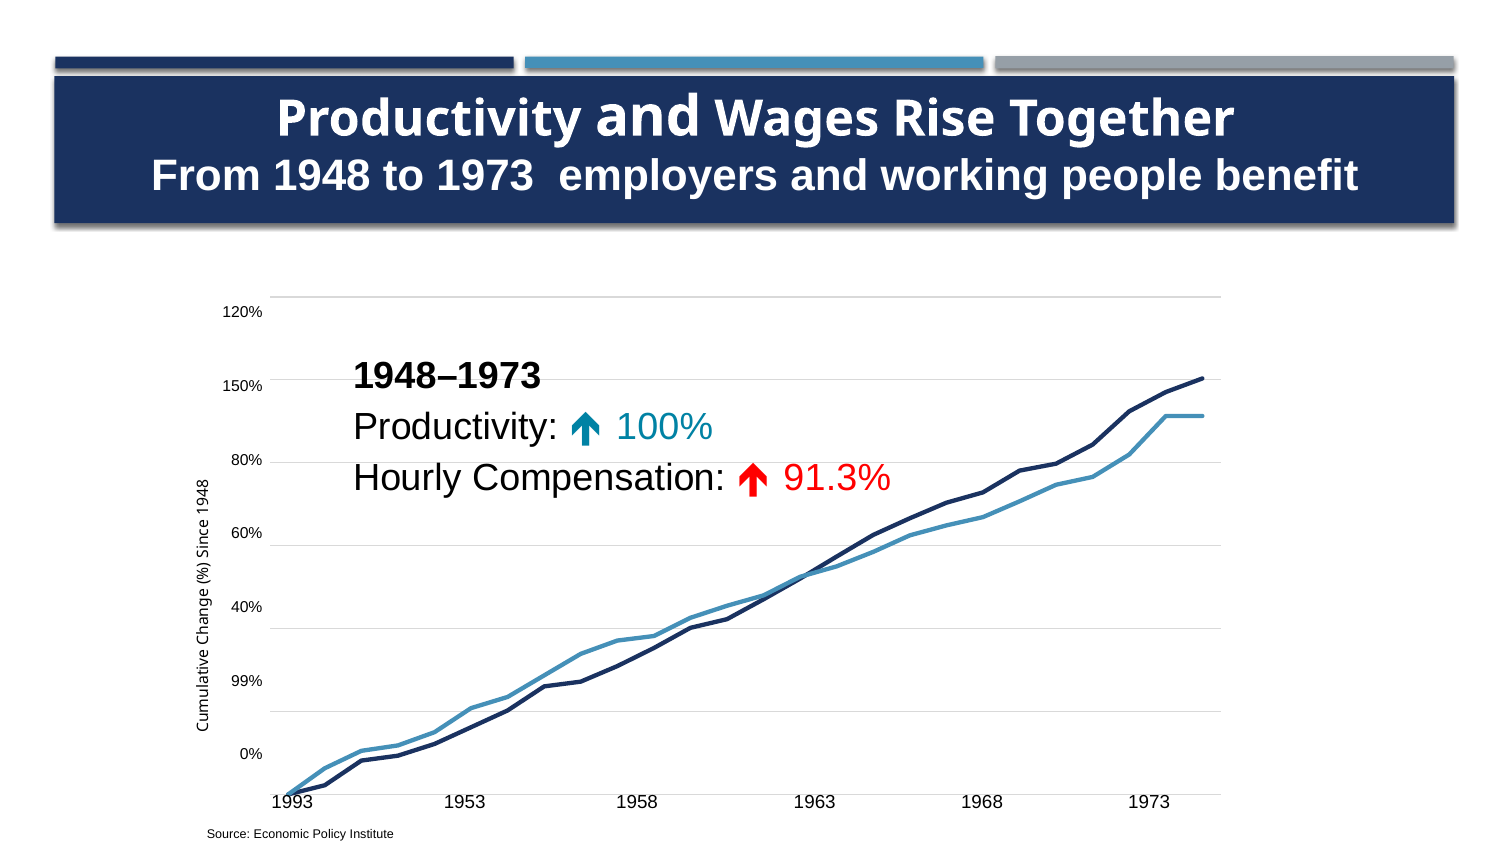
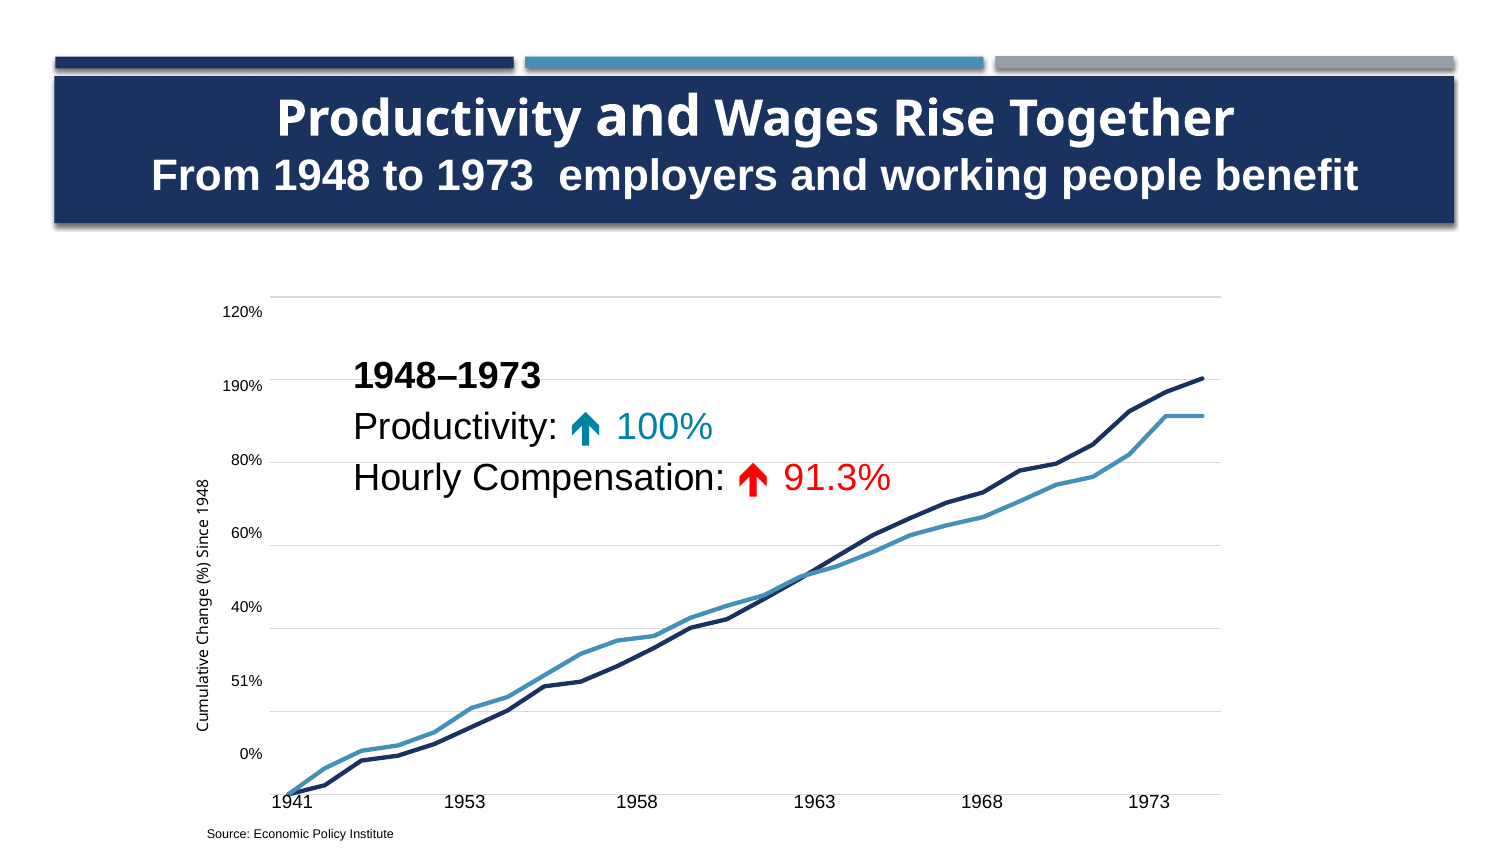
150%: 150% -> 190%
99%: 99% -> 51%
1993: 1993 -> 1941
